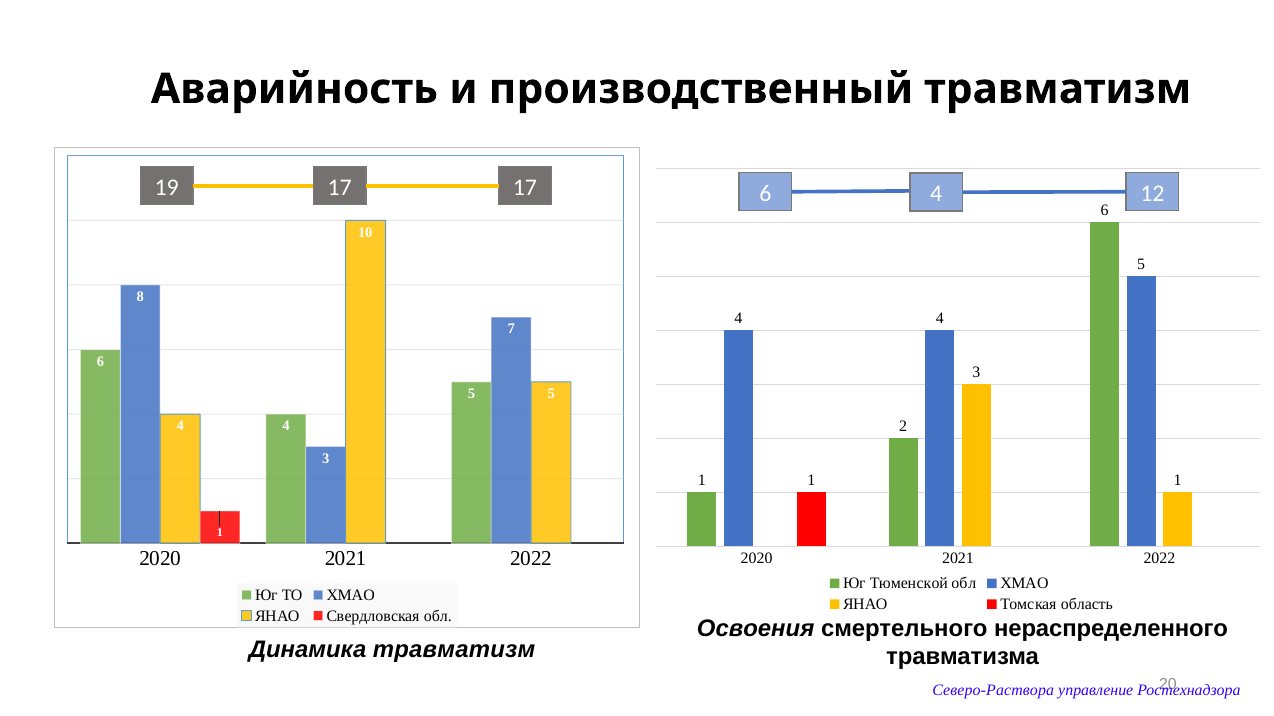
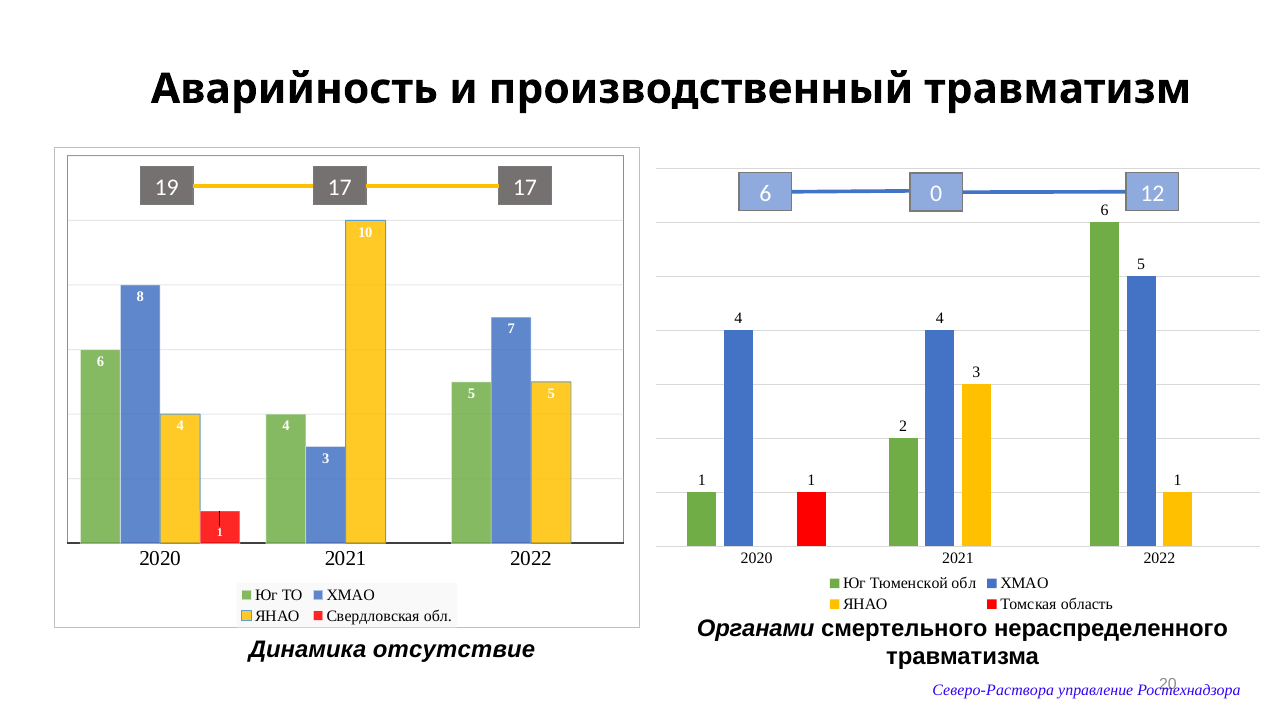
19 4: 4 -> 0
Освоения: Освоения -> Органами
Динамика травматизм: травматизм -> отсутствие
